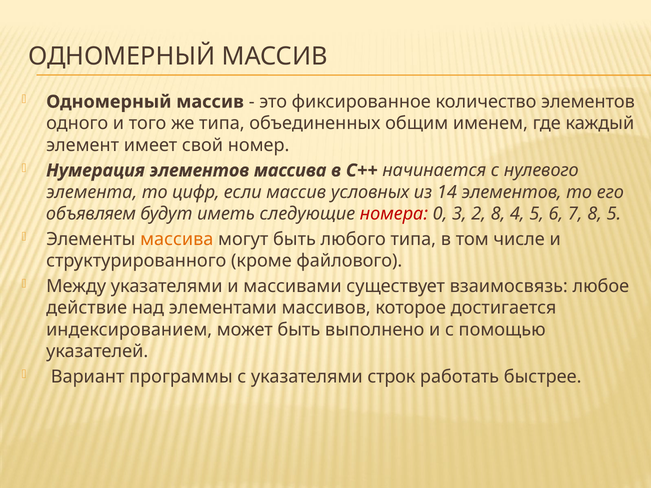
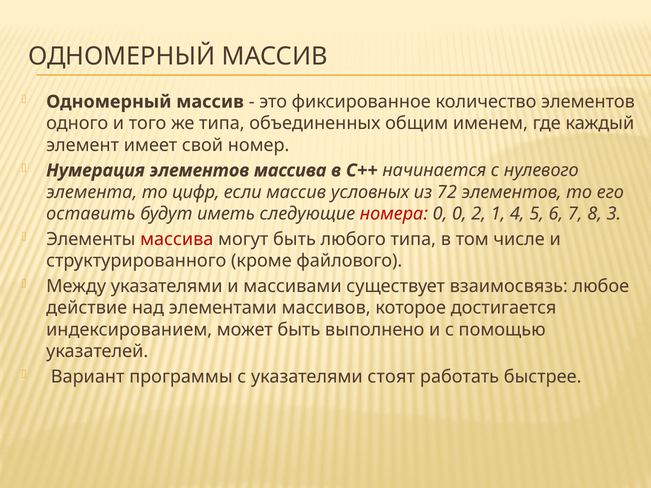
14: 14 -> 72
объявляем: объявляем -> оставить
0 3: 3 -> 0
2 8: 8 -> 1
8 5: 5 -> 3
массива at (177, 239) colour: orange -> red
строк: строк -> стоят
